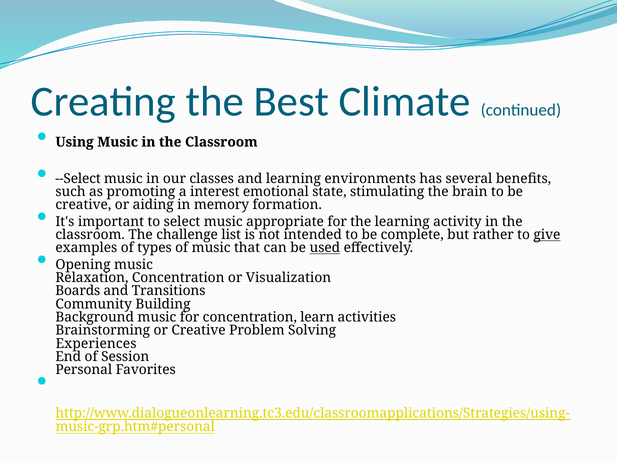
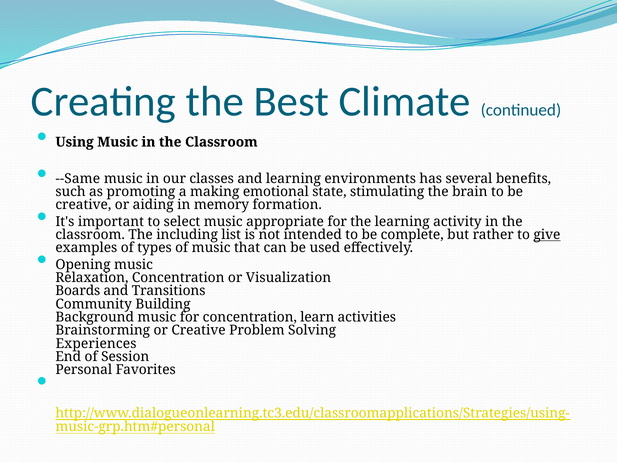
--Select: --Select -> --Same
interest: interest -> making
challenge: challenge -> including
used underline: present -> none
